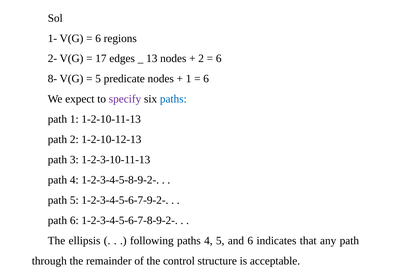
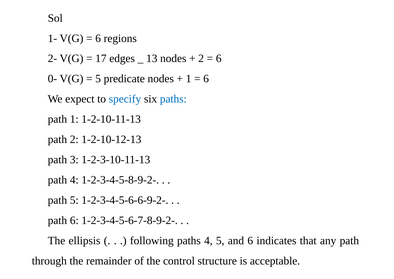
8-: 8- -> 0-
specify colour: purple -> blue
1-2-3-4-5-6-7-9-2-: 1-2-3-4-5-6-7-9-2- -> 1-2-3-4-5-6-6-9-2-
